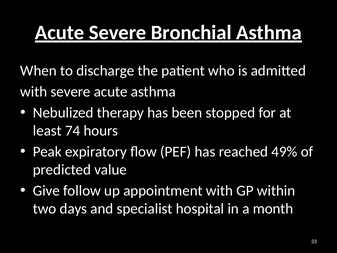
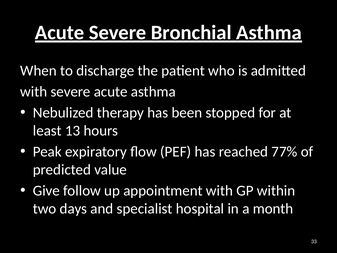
74: 74 -> 13
49%: 49% -> 77%
